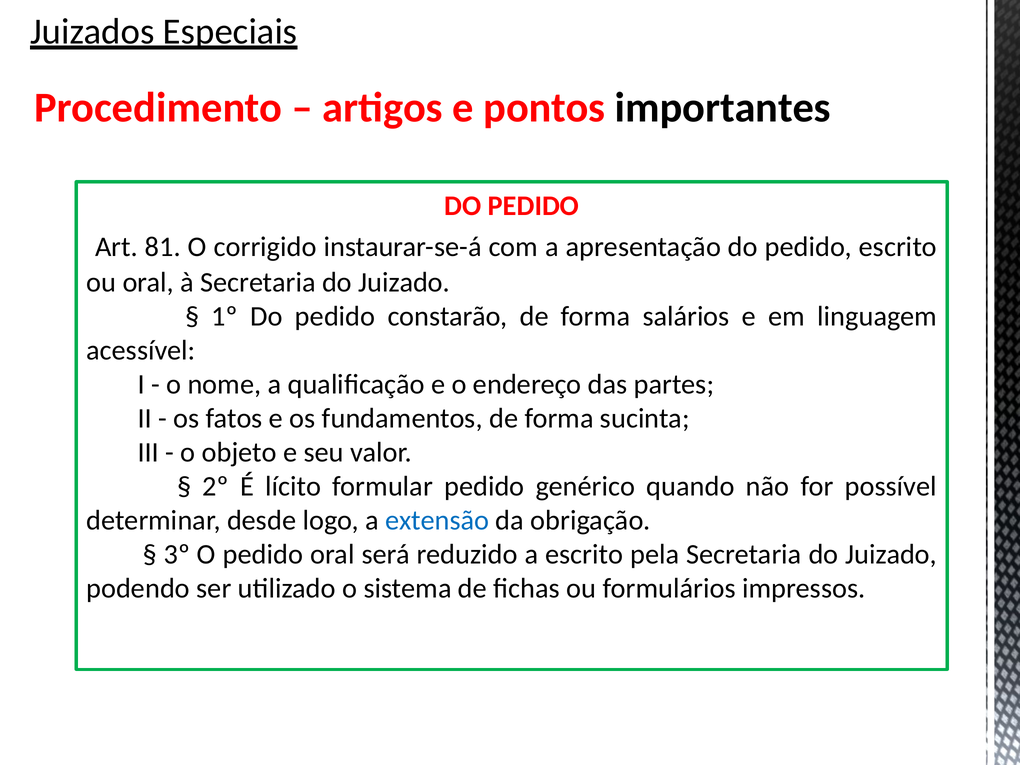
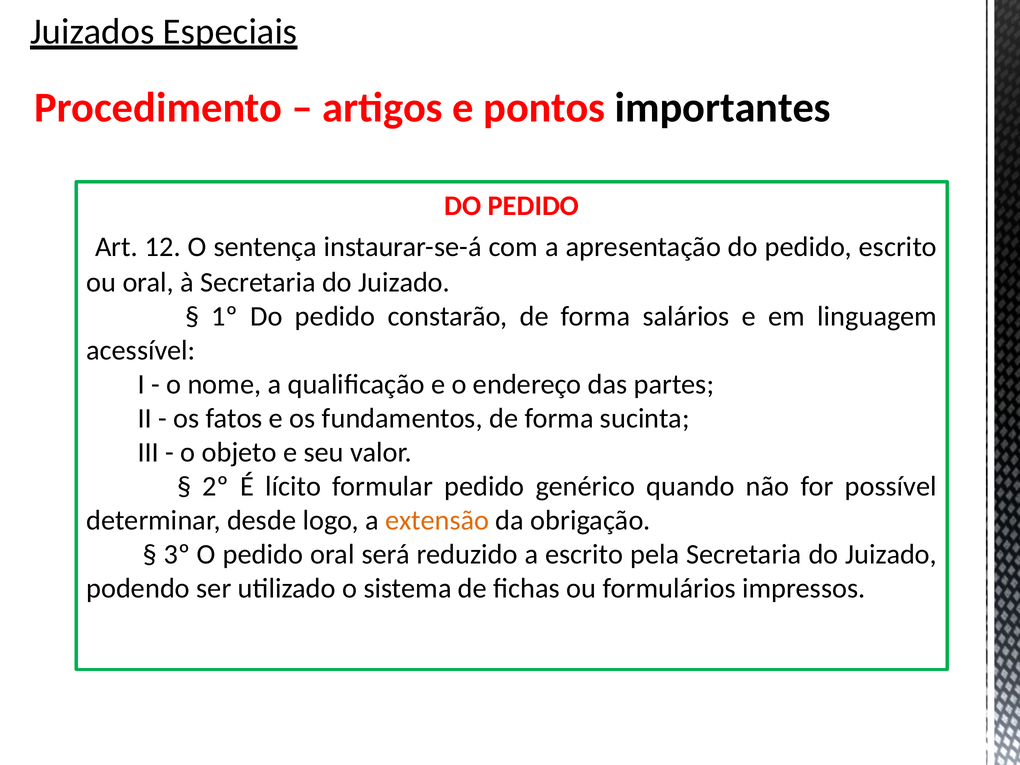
81: 81 -> 12
corrigido: corrigido -> sentença
extensão colour: blue -> orange
